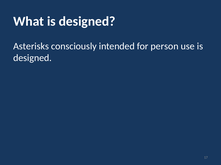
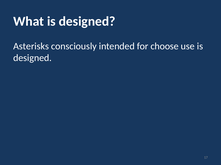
person: person -> choose
